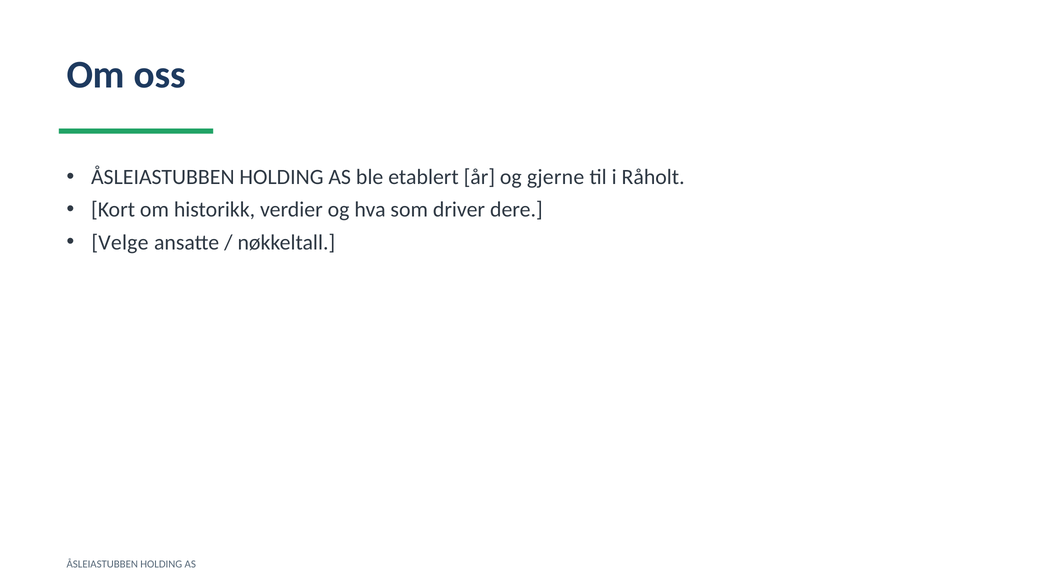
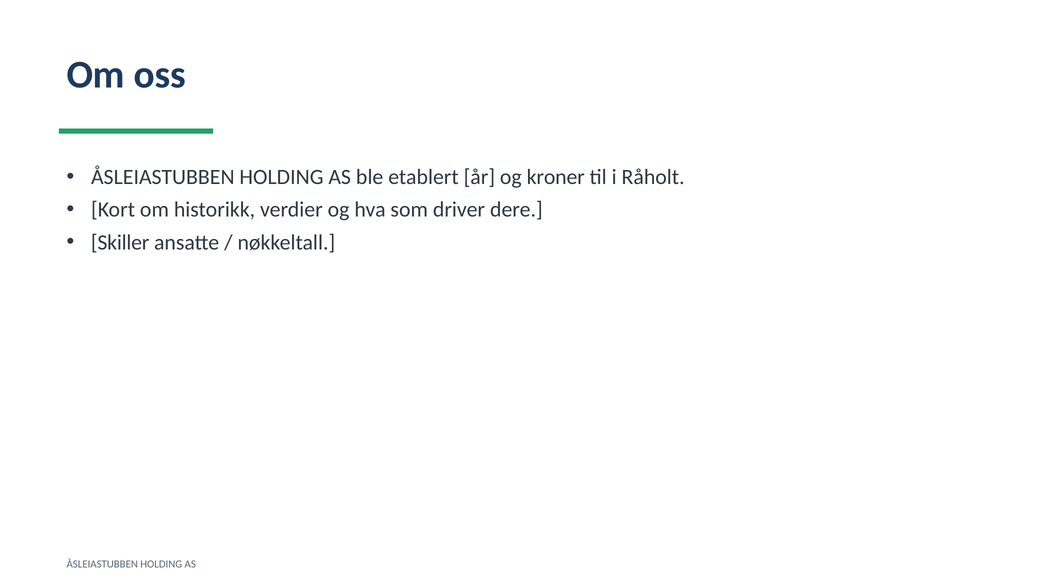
gjerne: gjerne -> kroner
Velge: Velge -> Skiller
